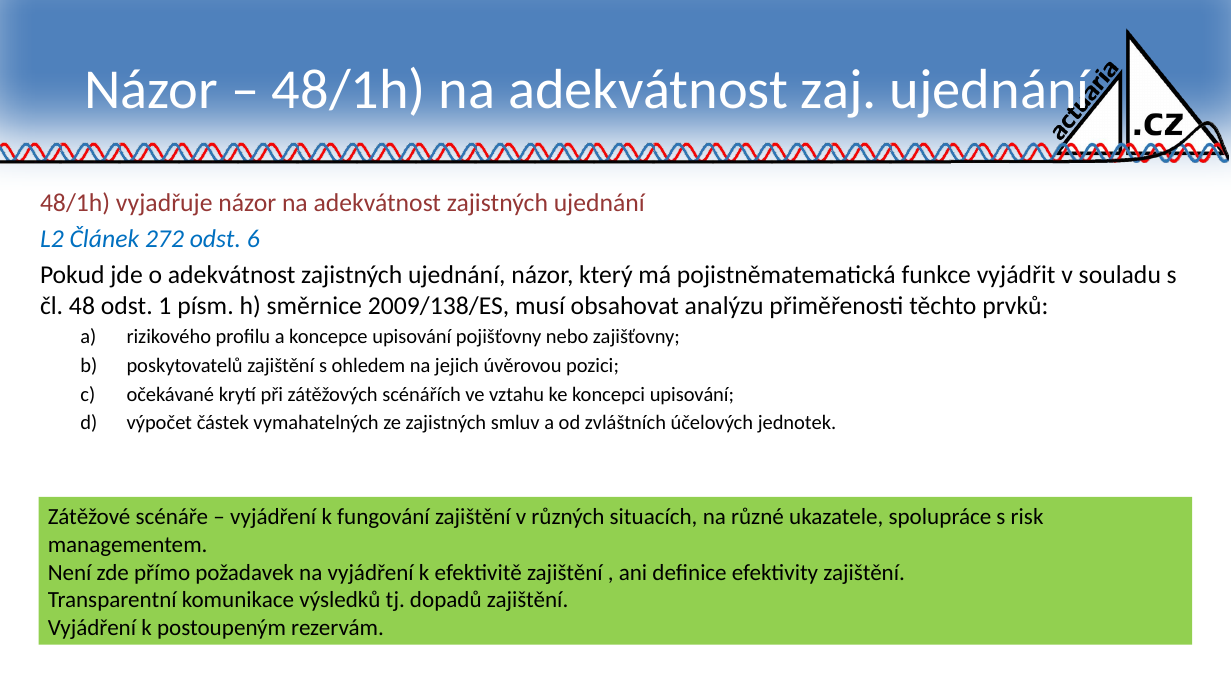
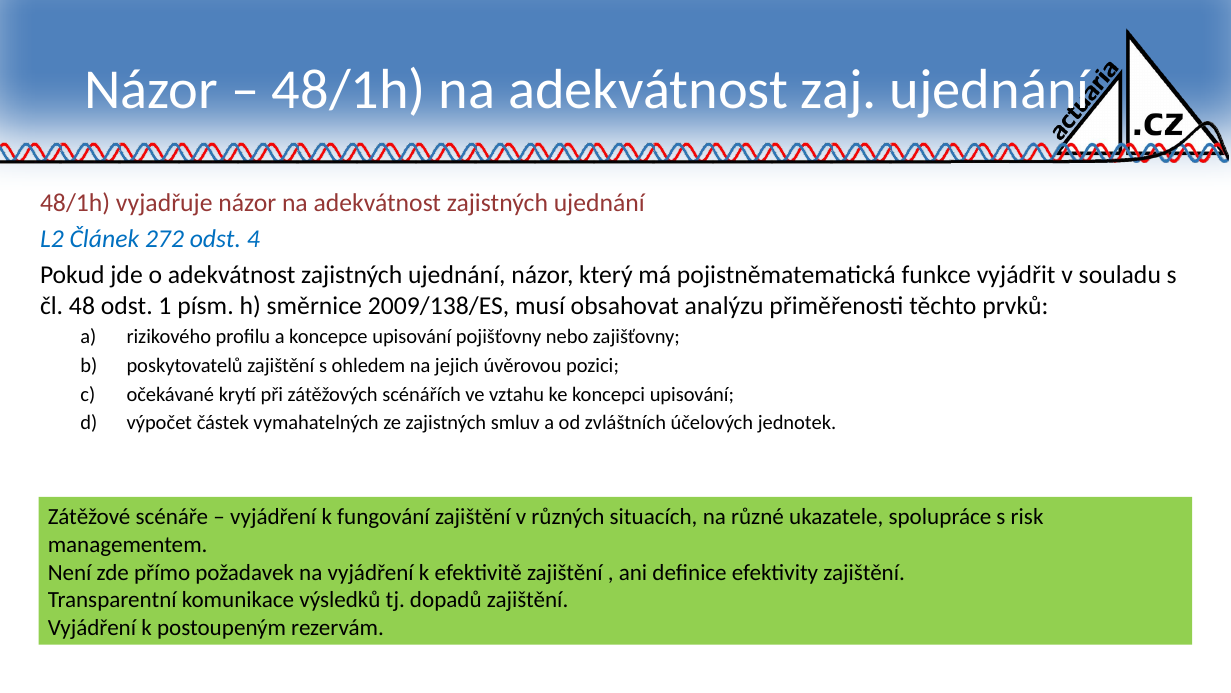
6: 6 -> 4
